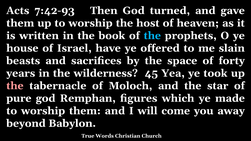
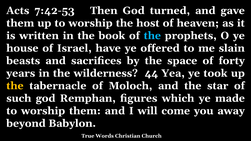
7:42-93: 7:42-93 -> 7:42-53
45: 45 -> 44
the at (15, 86) colour: pink -> yellow
pure: pure -> such
